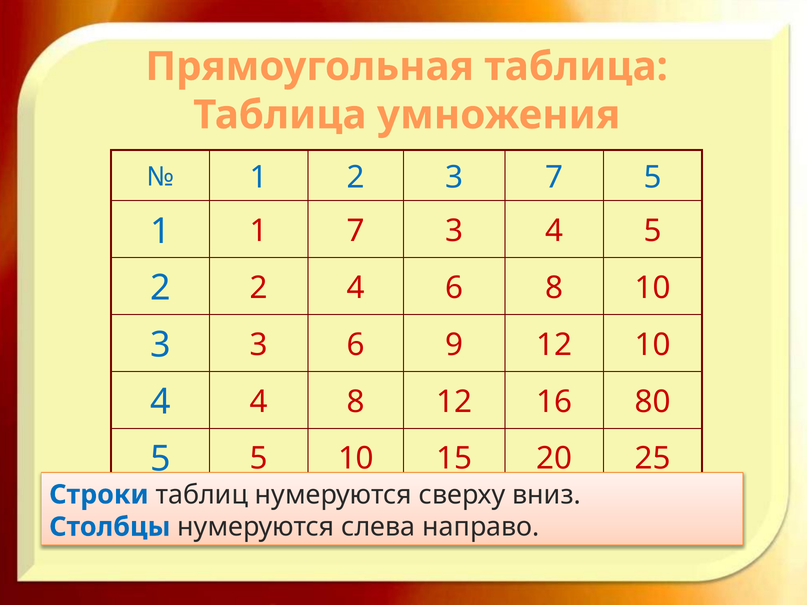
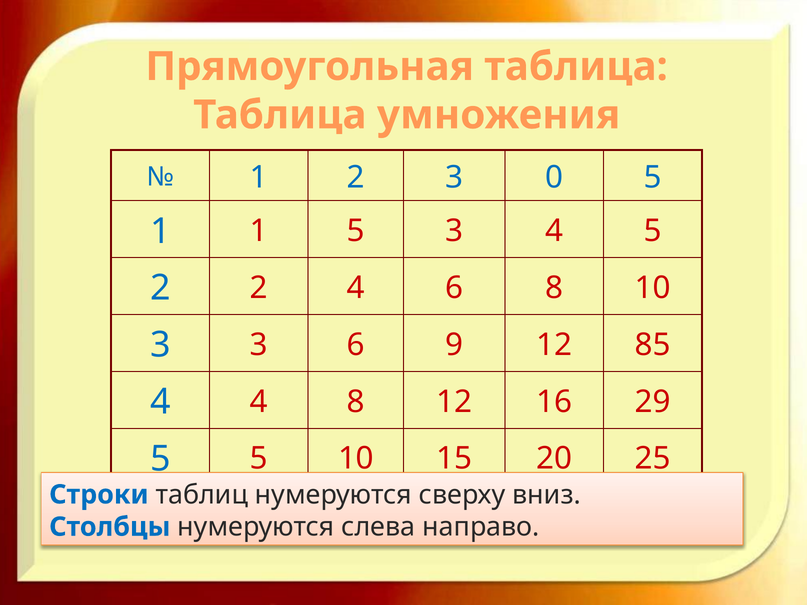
3 7: 7 -> 0
1 7: 7 -> 5
12 10: 10 -> 85
80: 80 -> 29
